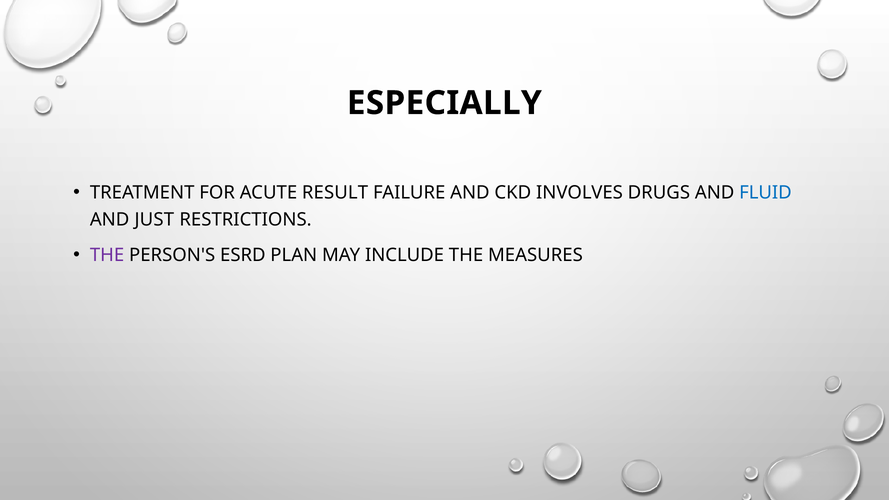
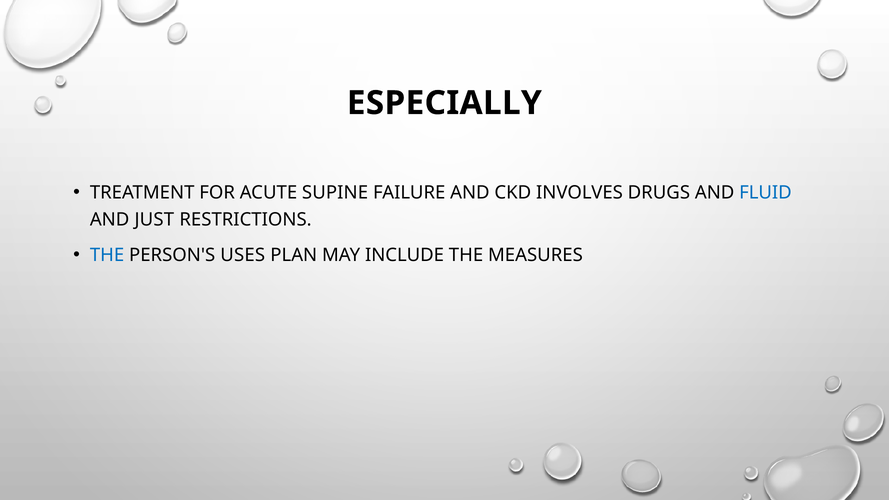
RESULT: RESULT -> SUPINE
THE at (107, 255) colour: purple -> blue
ESRD: ESRD -> USES
